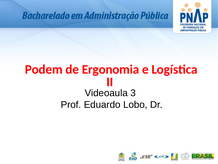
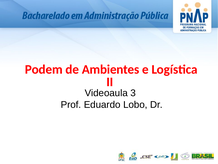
Ergonomia: Ergonomia -> Ambientes
